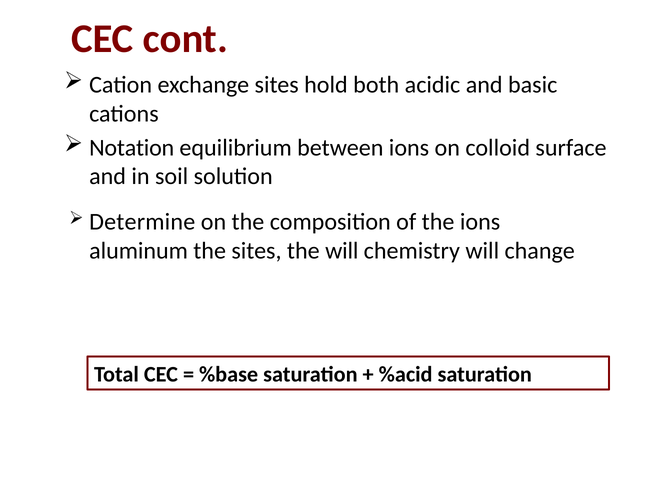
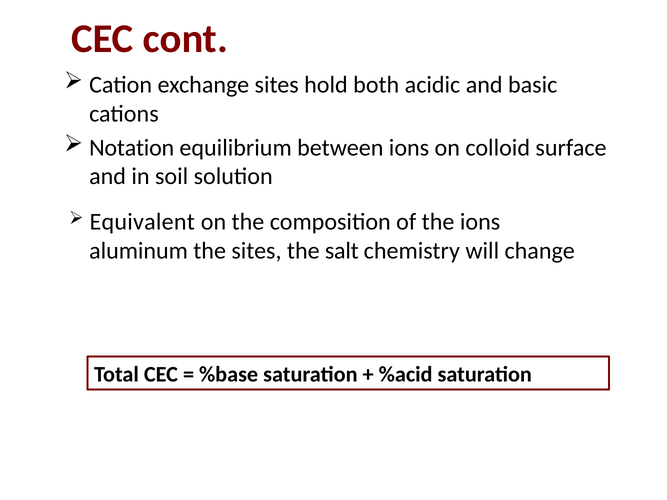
Determine: Determine -> Equivalent
the will: will -> salt
